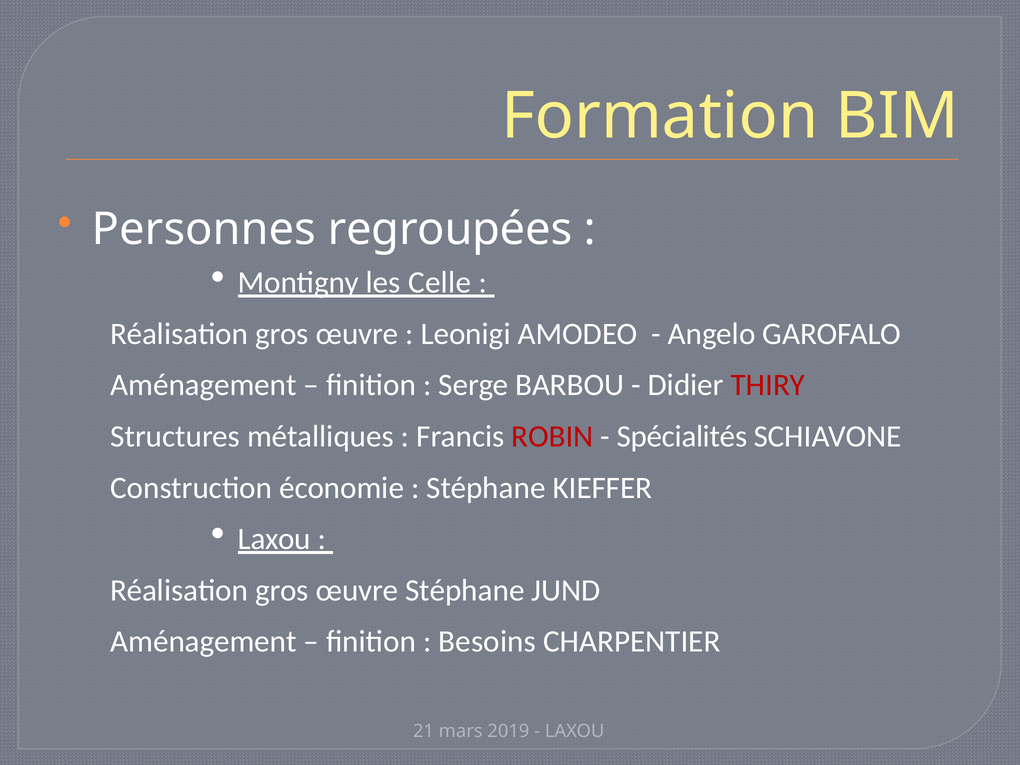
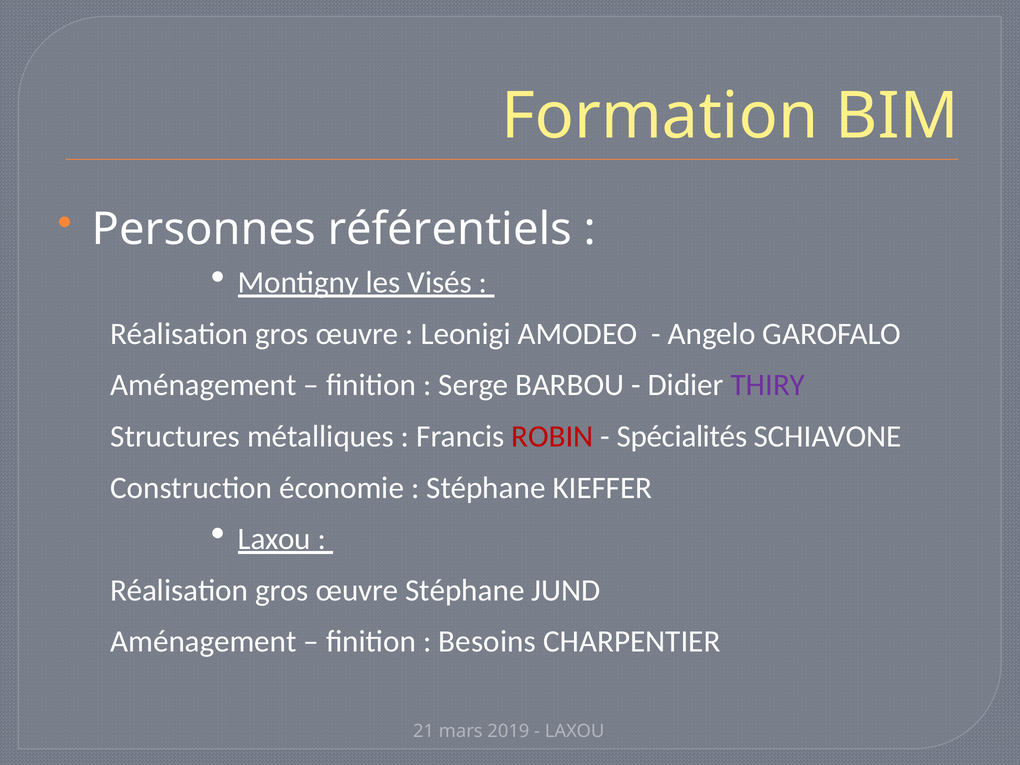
regroupées: regroupées -> référentiels
Celle: Celle -> Visés
THIRY colour: red -> purple
